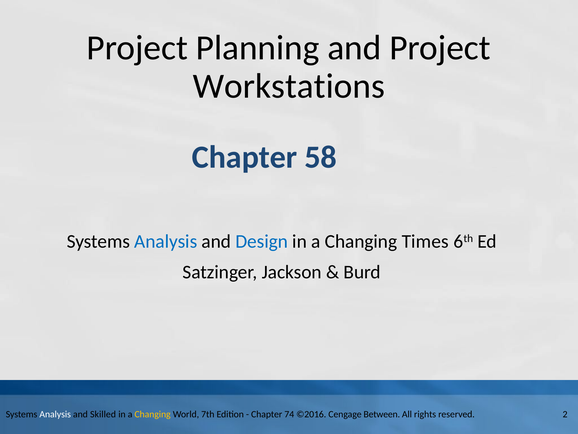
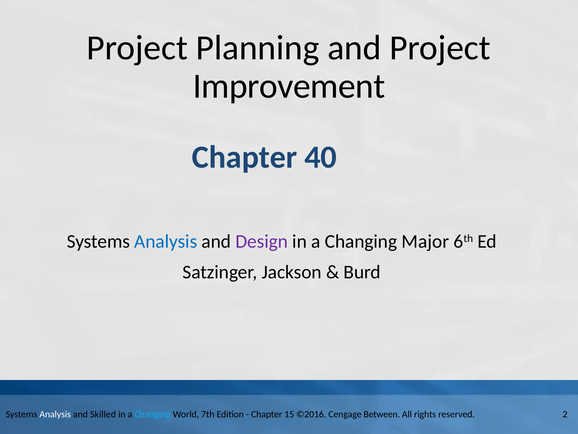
Workstations: Workstations -> Improvement
58: 58 -> 40
Design colour: blue -> purple
Times: Times -> Major
Changing at (153, 414) colour: yellow -> light blue
74: 74 -> 15
